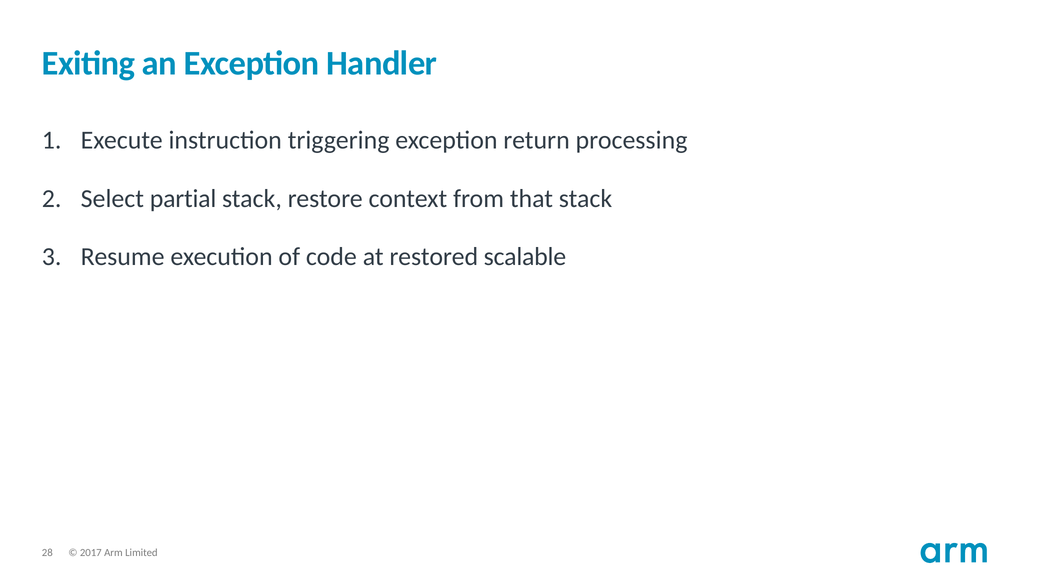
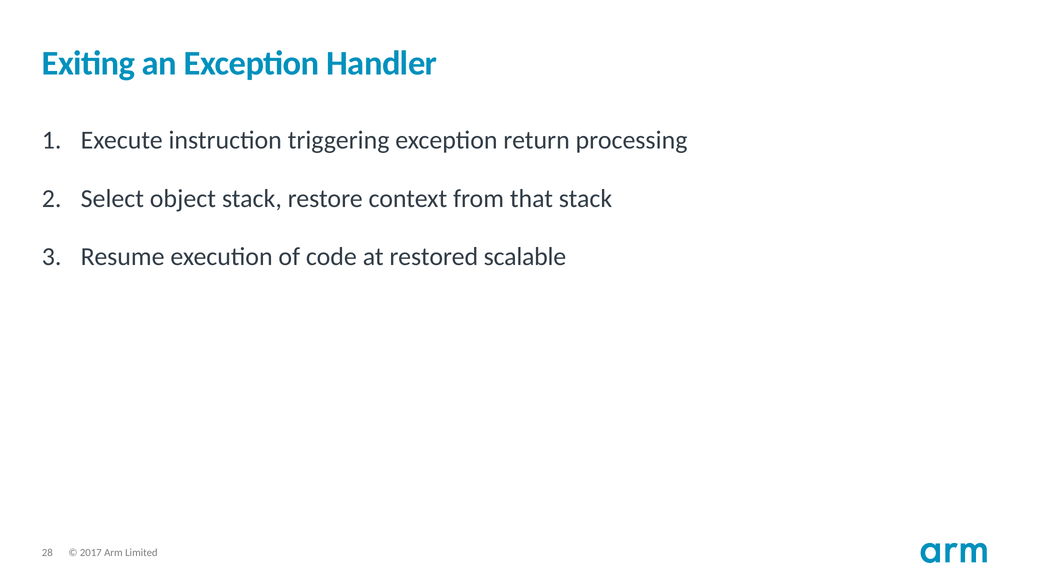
partial: partial -> object
